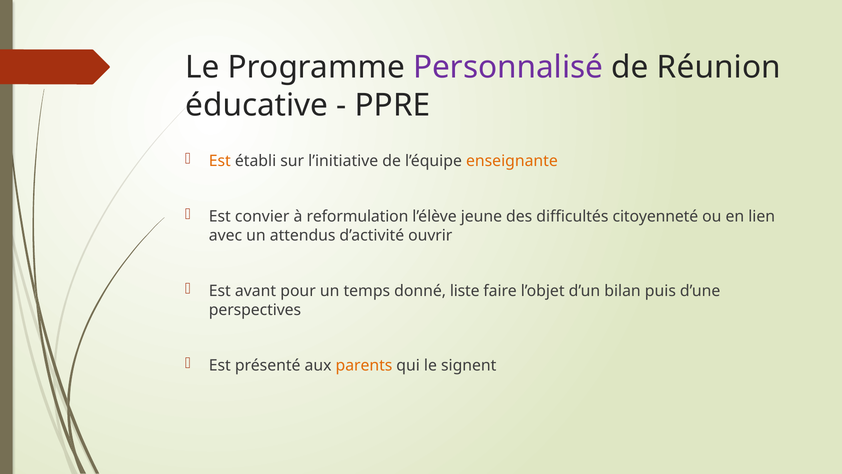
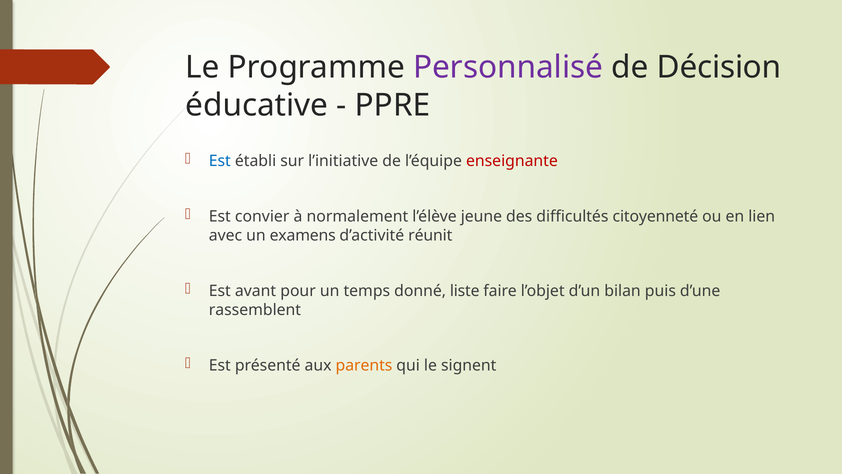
Réunion: Réunion -> Décision
Est at (220, 161) colour: orange -> blue
enseignante colour: orange -> red
reformulation: reformulation -> normalement
attendus: attendus -> examens
ouvrir: ouvrir -> réunit
perspectives: perspectives -> rassemblent
